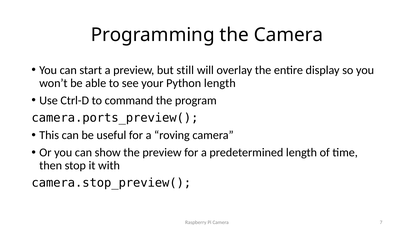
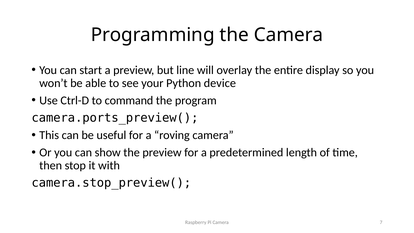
still: still -> line
Python length: length -> device
